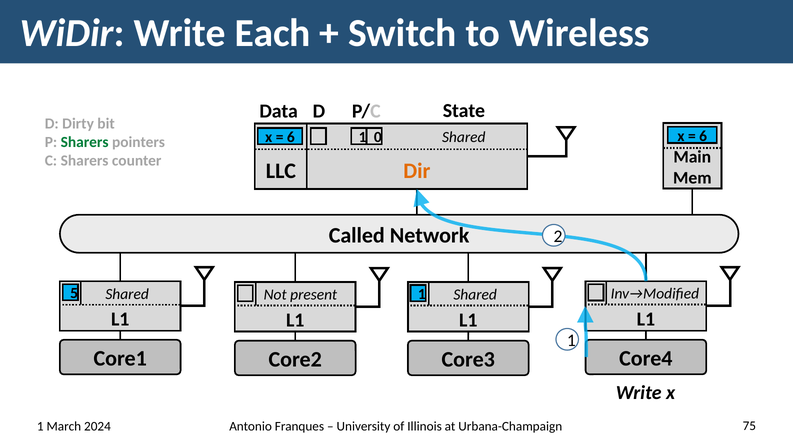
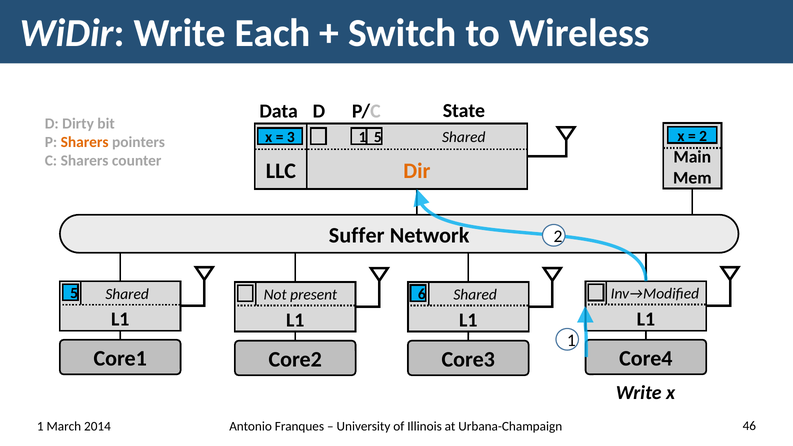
6 at (703, 136): 6 -> 2
6 at (291, 137): 6 -> 3
1 0: 0 -> 5
Sharers at (85, 142) colour: green -> orange
Called: Called -> Suffer
5 1: 1 -> 6
2024: 2024 -> 2014
75: 75 -> 46
